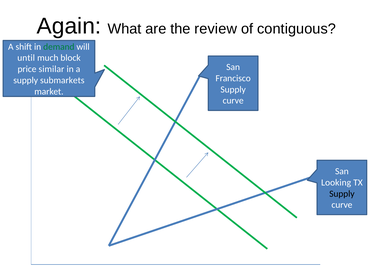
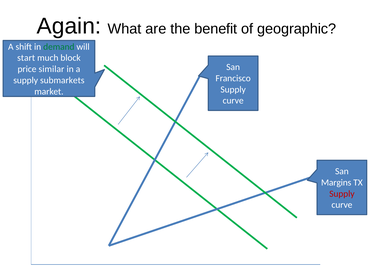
review: review -> benefit
contiguous: contiguous -> geographic
until: until -> start
Looking: Looking -> Margins
Supply at (342, 194) colour: black -> red
